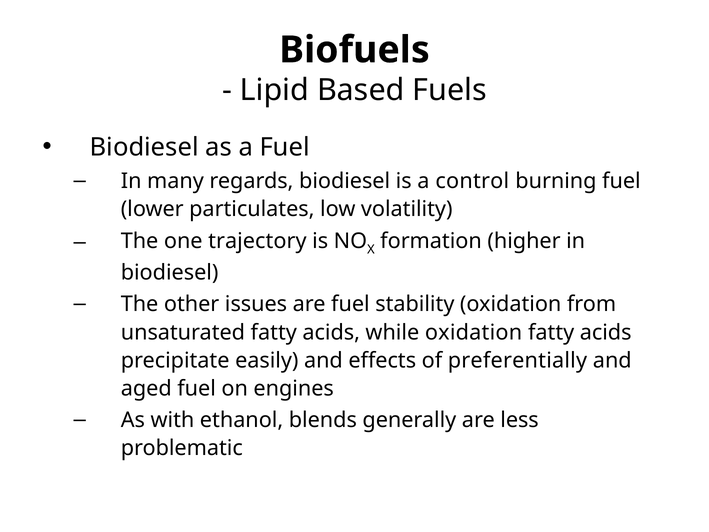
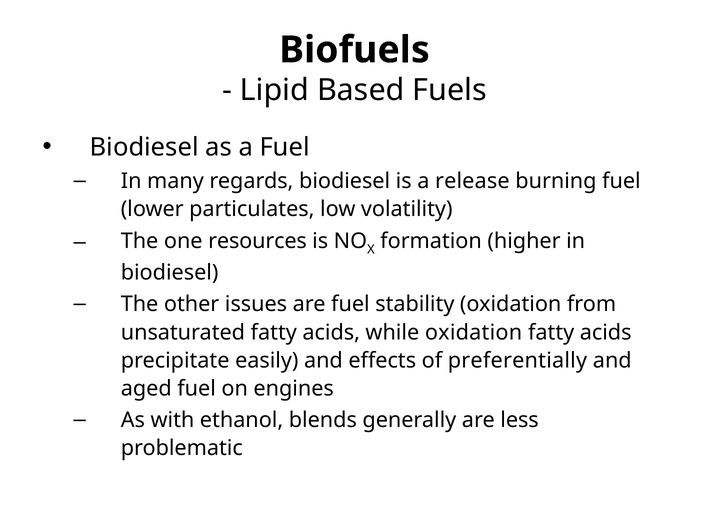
control: control -> release
trajectory: trajectory -> resources
